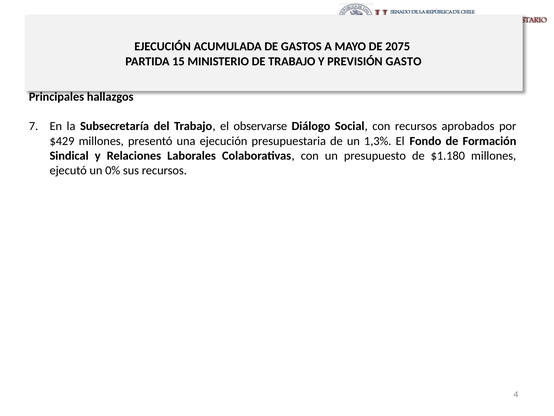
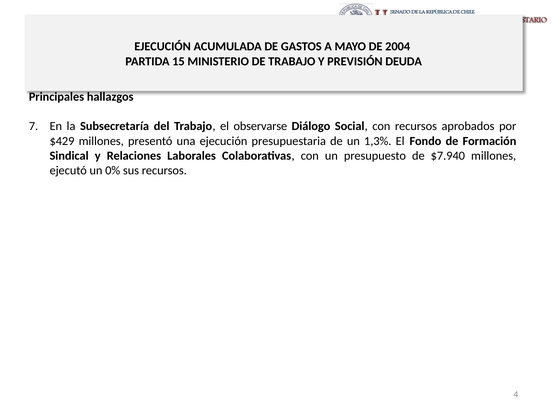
2075: 2075 -> 2004
GASTO: GASTO -> DEUDA
$1.180: $1.180 -> $7.940
